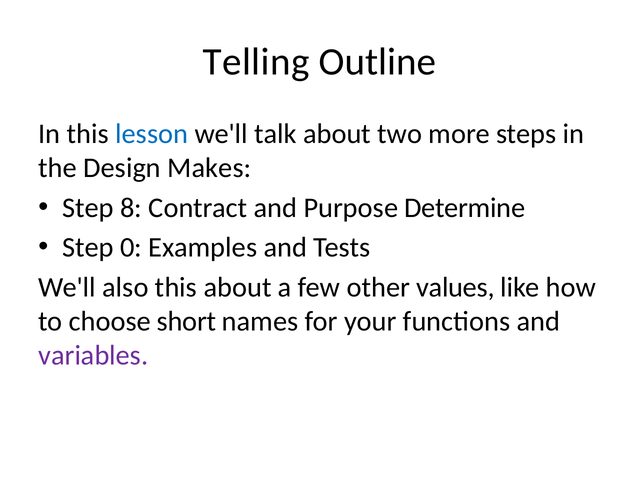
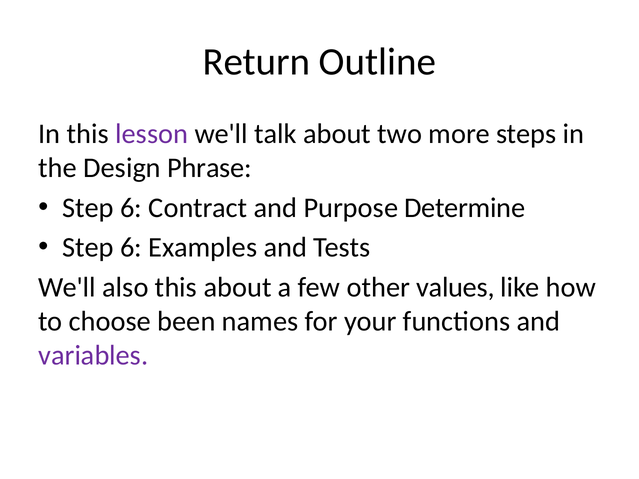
Telling: Telling -> Return
lesson colour: blue -> purple
Makes: Makes -> Phrase
8 at (131, 208): 8 -> 6
0 at (131, 248): 0 -> 6
short: short -> been
